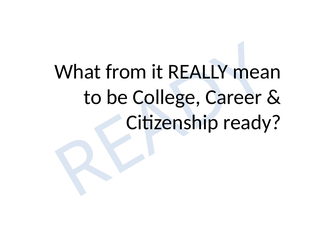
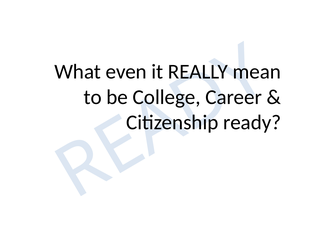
from: from -> even
